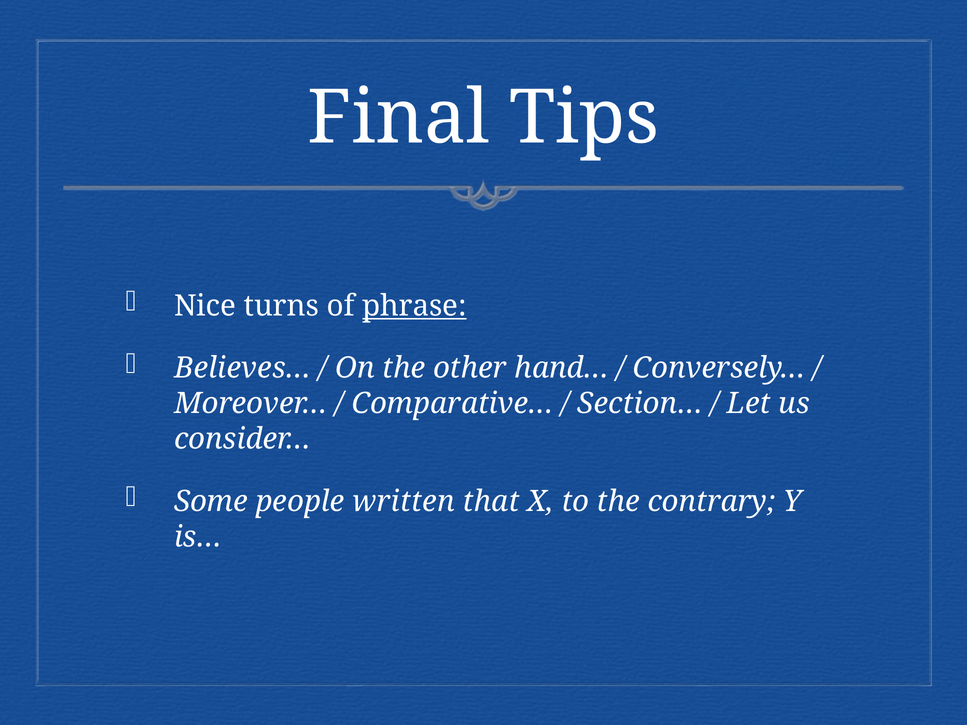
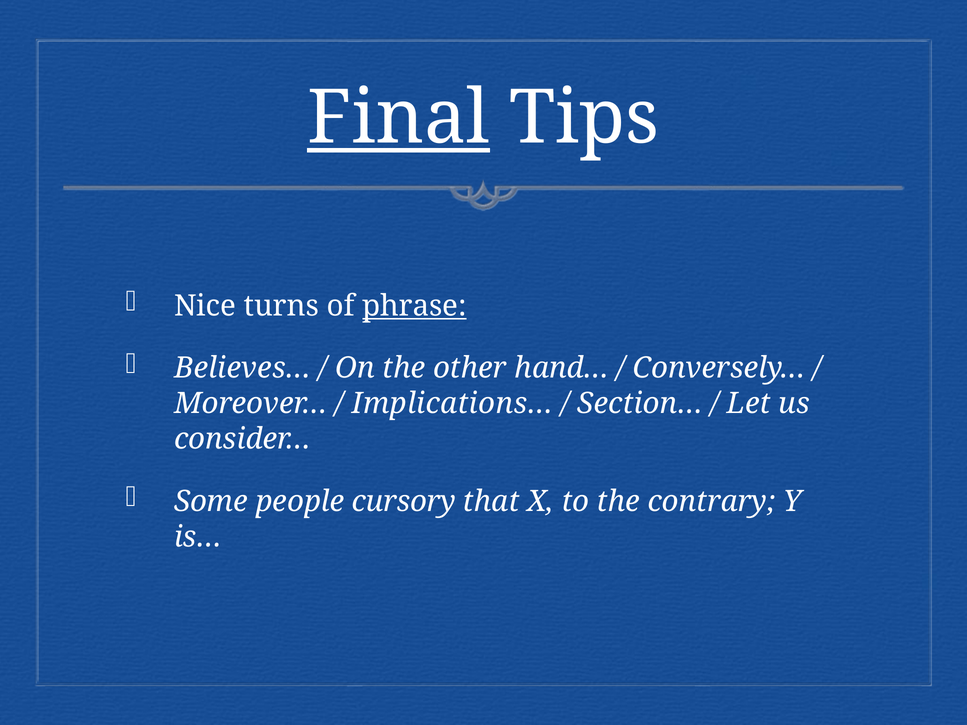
Final underline: none -> present
Comparative…: Comparative… -> Implications…
written: written -> cursory
